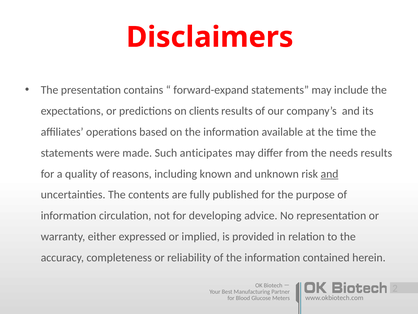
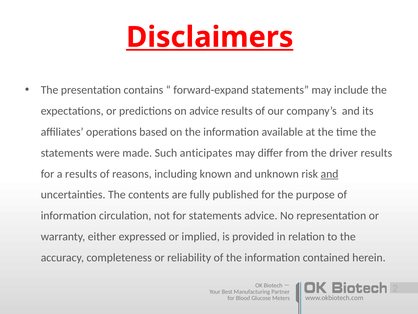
Disclaimers underline: none -> present
on clients: clients -> advice
needs: needs -> driver
a quality: quality -> results
for developing: developing -> statements
